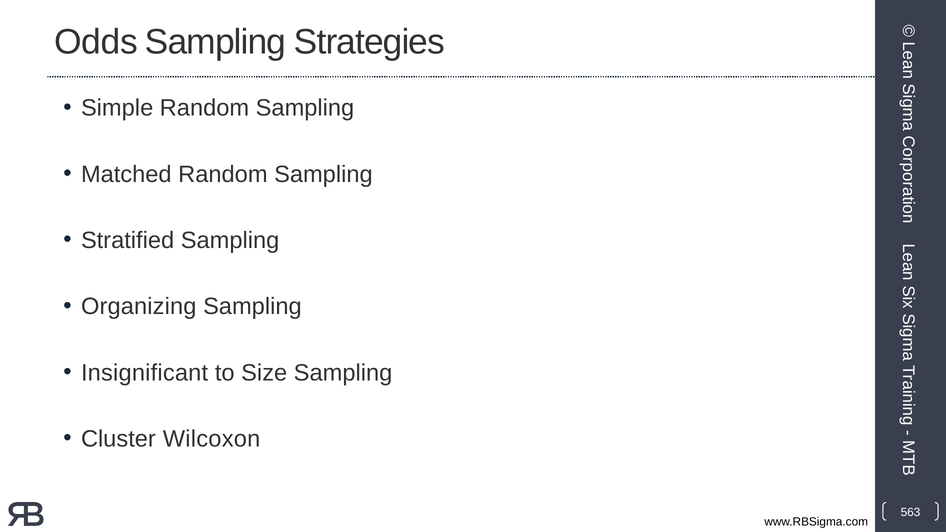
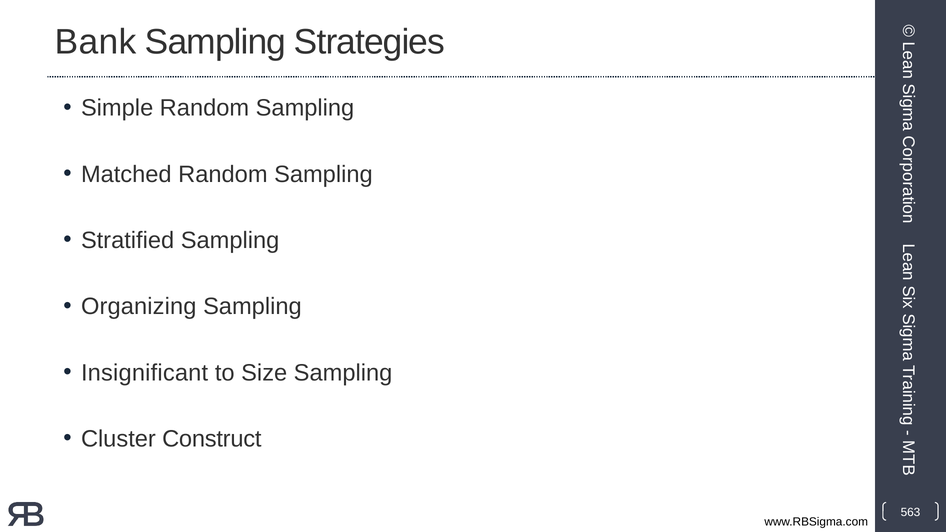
Odds: Odds -> Bank
Wilcoxon: Wilcoxon -> Construct
